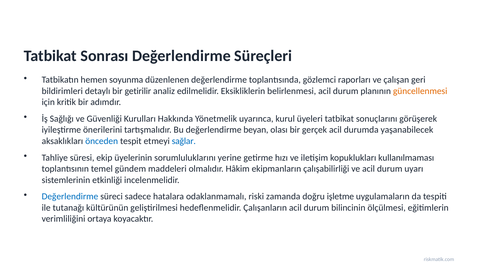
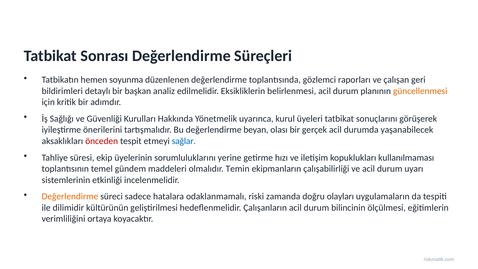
getirilir: getirilir -> başkan
önceden colour: blue -> red
Hâkim: Hâkim -> Temin
Değerlendirme at (70, 196) colour: blue -> orange
işletme: işletme -> olayları
tutanağı: tutanağı -> dilimidir
